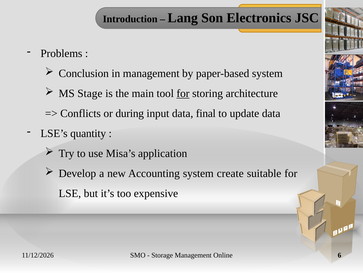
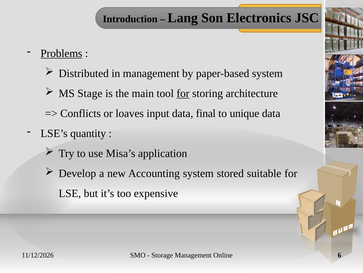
Problems underline: none -> present
Conclusion: Conclusion -> Distributed
during: during -> loaves
update: update -> unique
create: create -> stored
